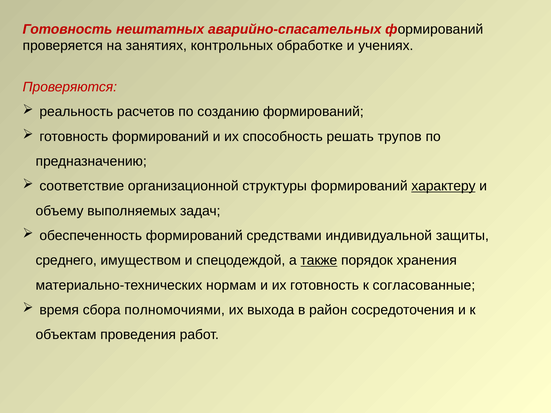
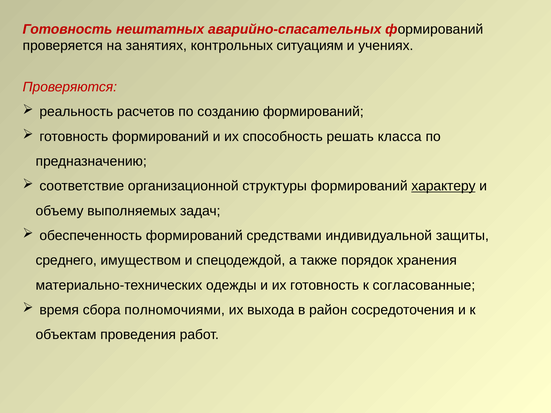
обработке: обработке -> ситуациям
трупов: трупов -> класса
также underline: present -> none
нормам: нормам -> одежды
